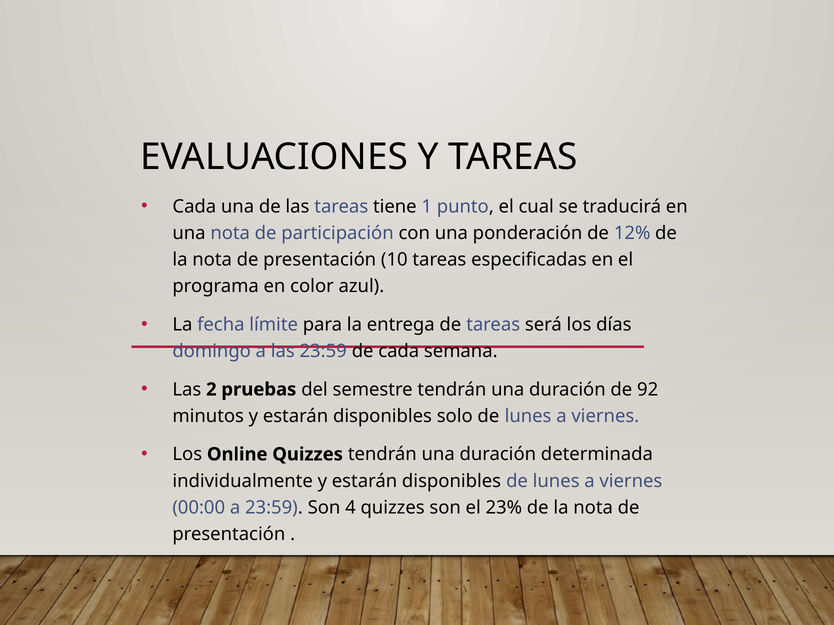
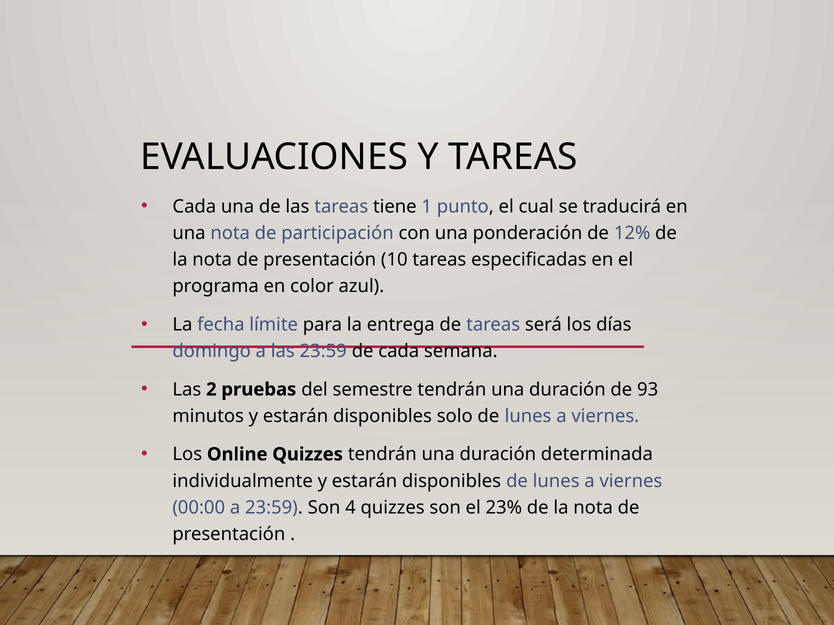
92: 92 -> 93
